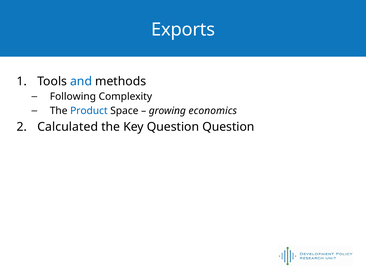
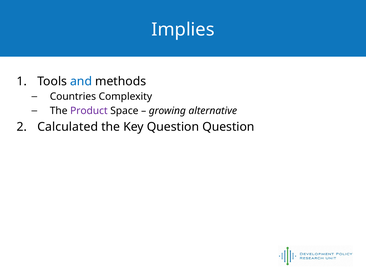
Exports: Exports -> Implies
Following: Following -> Countries
Product colour: blue -> purple
economics: economics -> alternative
